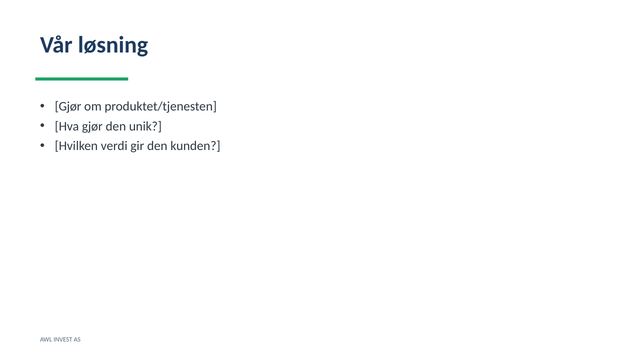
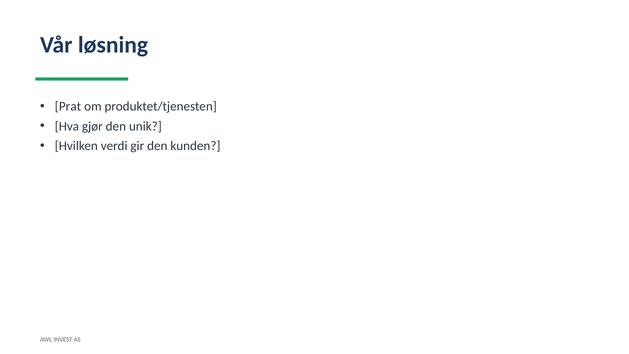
Gjør at (68, 107): Gjør -> Prat
